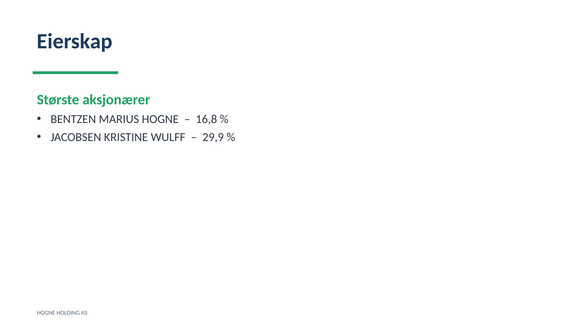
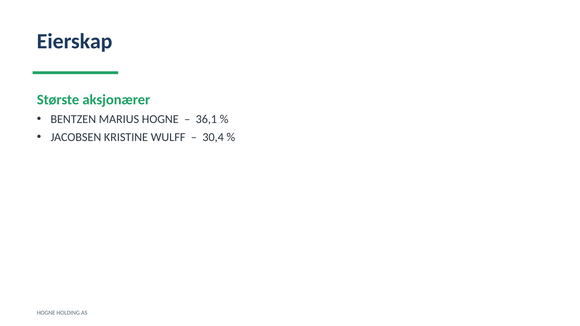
16,8: 16,8 -> 36,1
29,9: 29,9 -> 30,4
